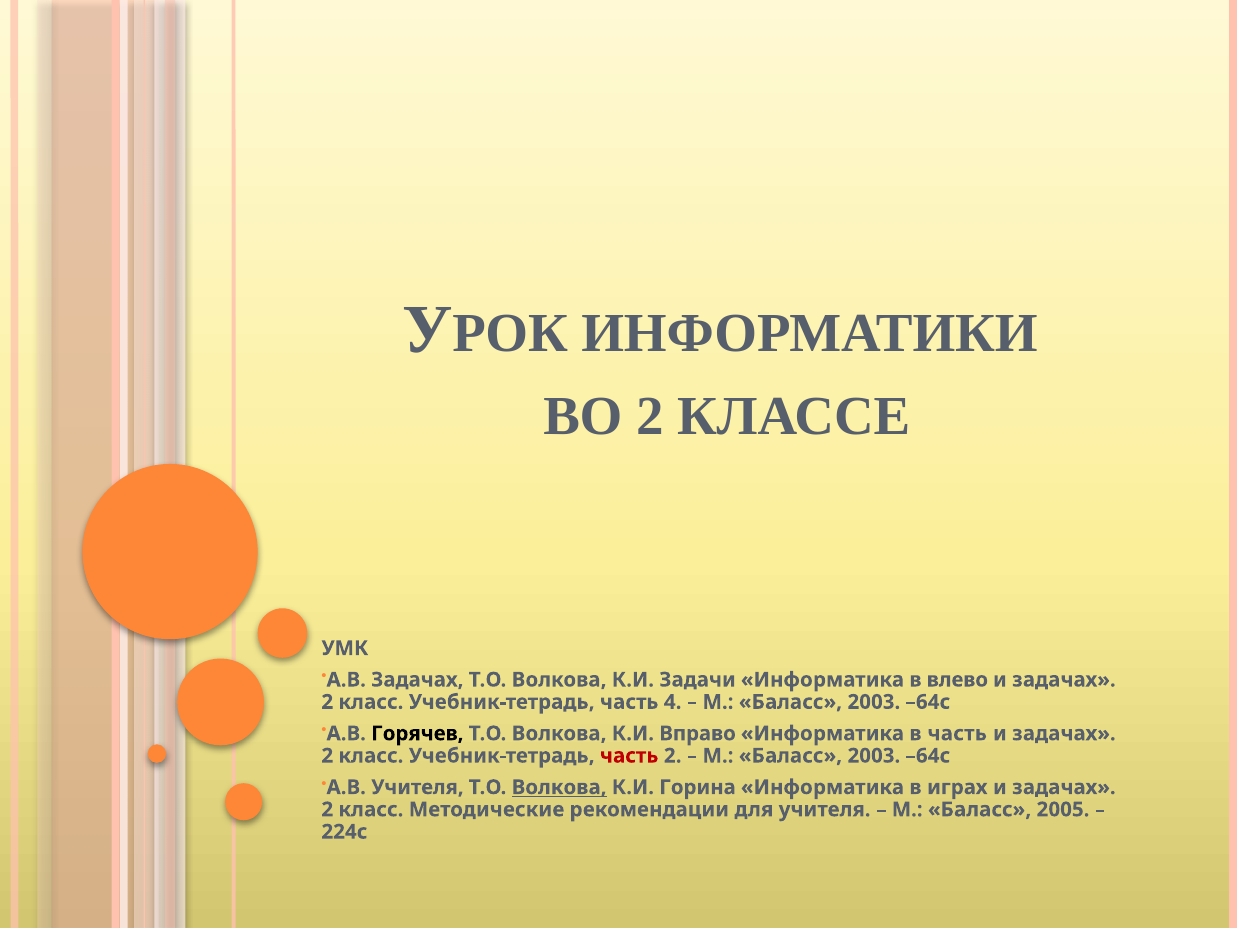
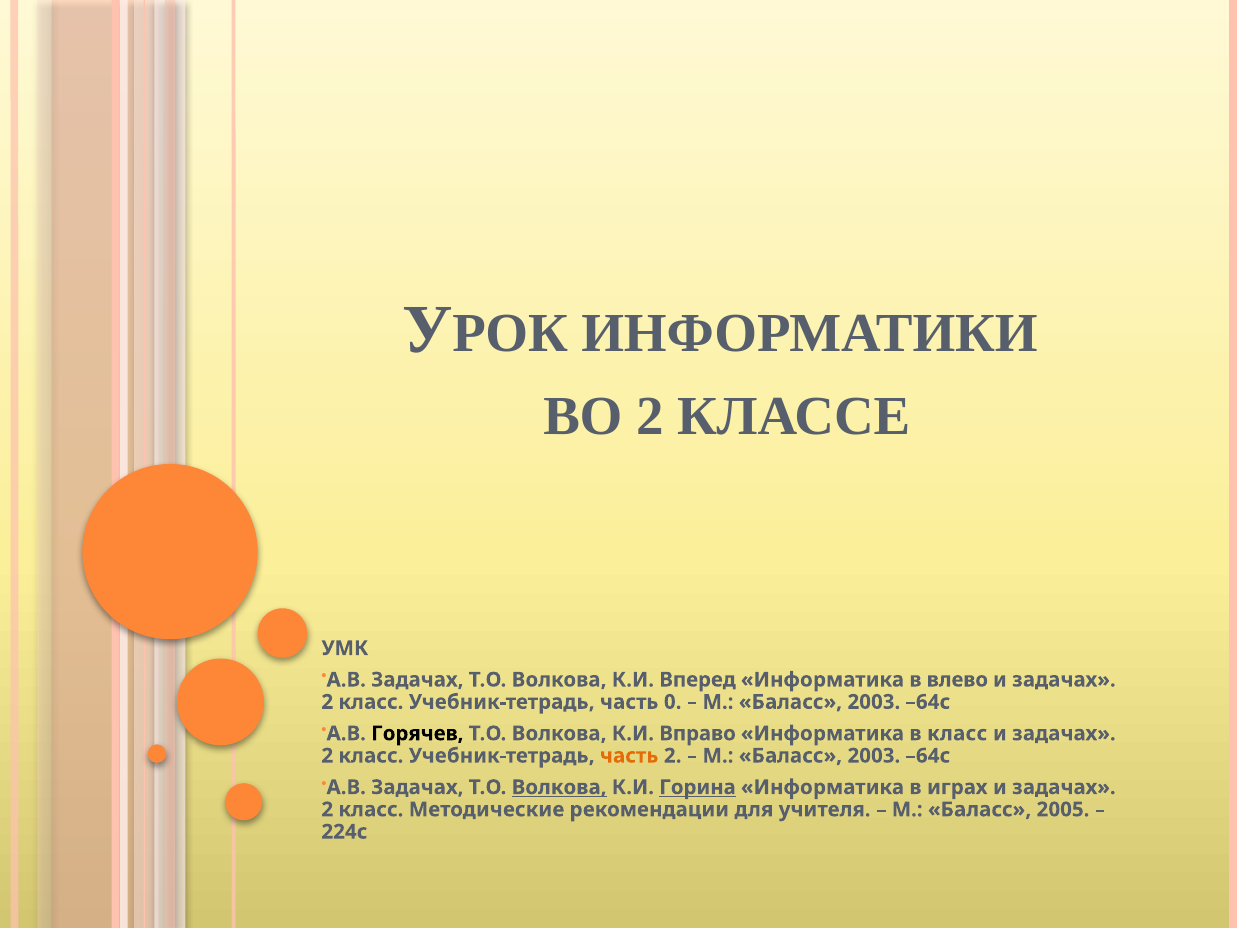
Задачи: Задачи -> Вперед
4: 4 -> 0
в часть: часть -> класс
часть at (629, 756) colour: red -> orange
Учителя at (417, 787): Учителя -> Задачах
Горина underline: none -> present
